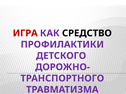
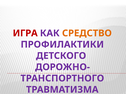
СРЕДСТВО colour: black -> orange
